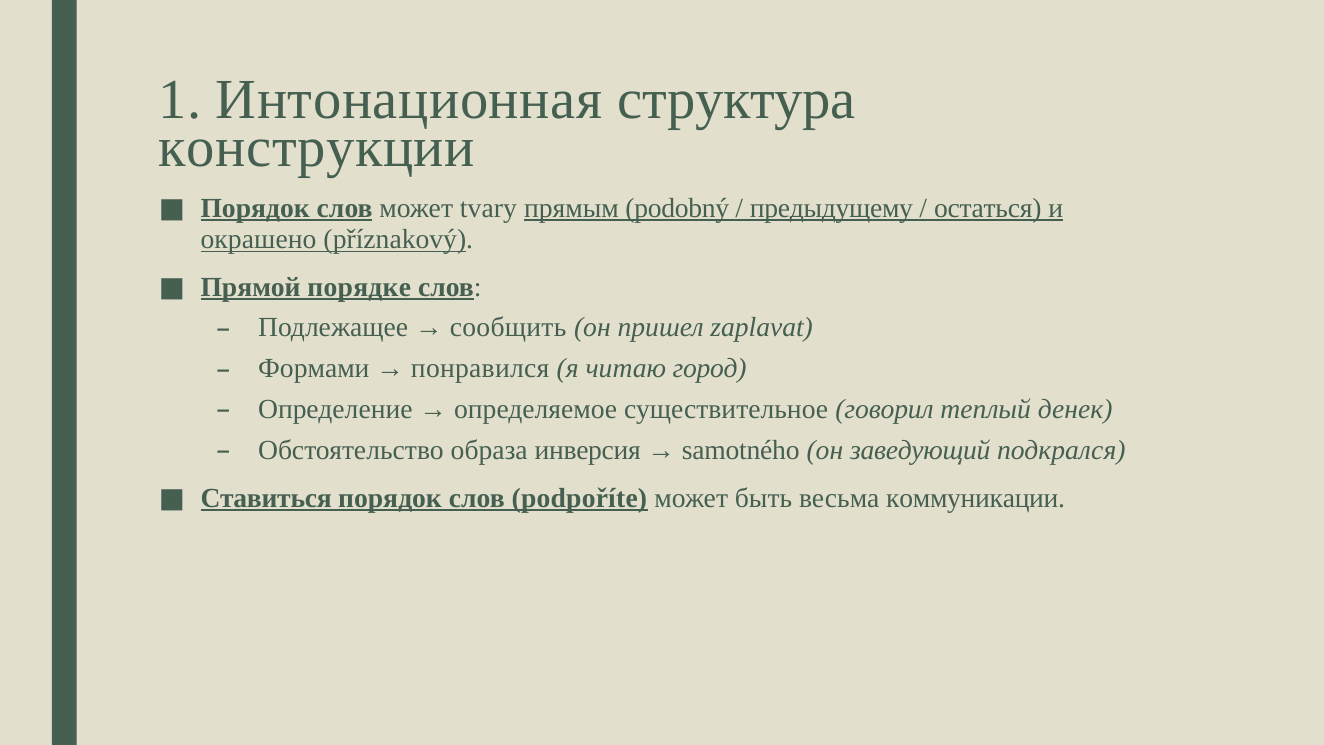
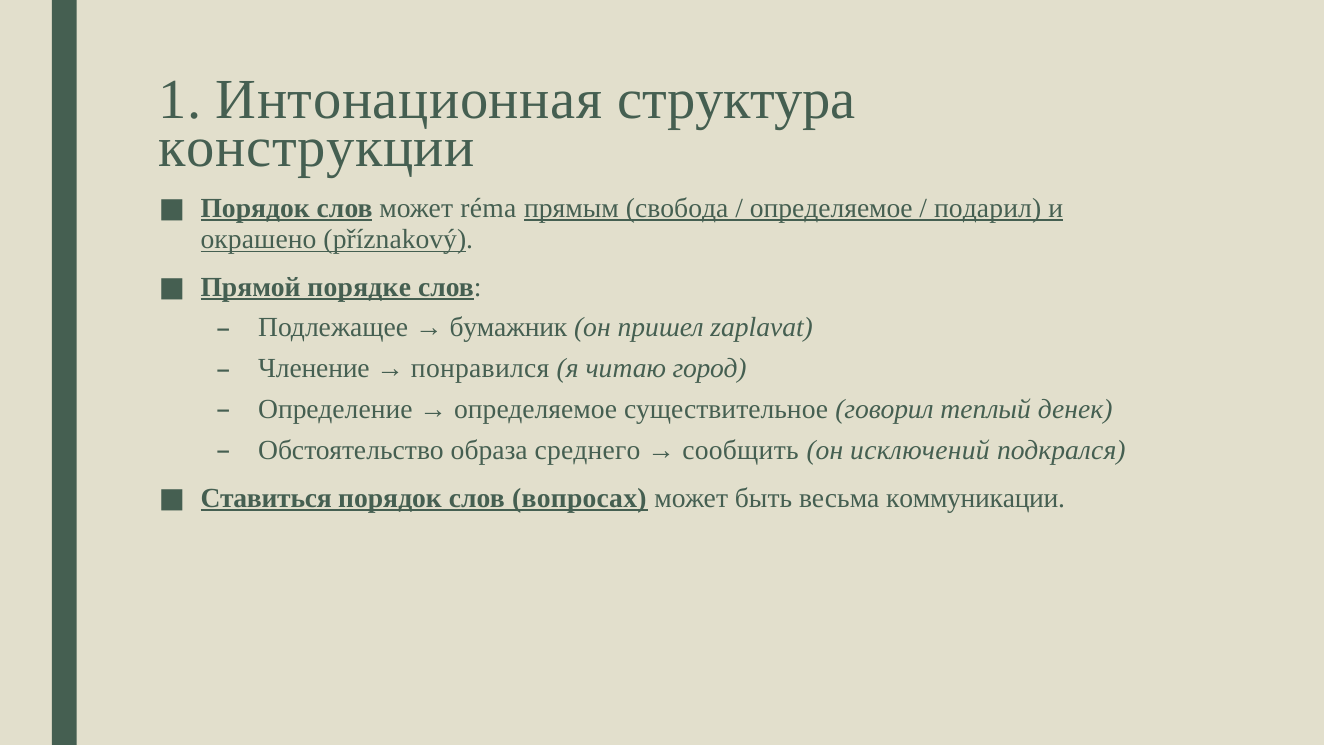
tvary: tvary -> réma
podobný: podobný -> свобода
предыдущему at (831, 208): предыдущему -> определяемое
остаться: остаться -> подарил
сообщить: сообщить -> бумажник
Формами: Формами -> Членение
инверсия: инверсия -> среднего
samotného: samotného -> сообщить
заведующий: заведующий -> исключений
podpoříte: podpoříte -> вопросах
